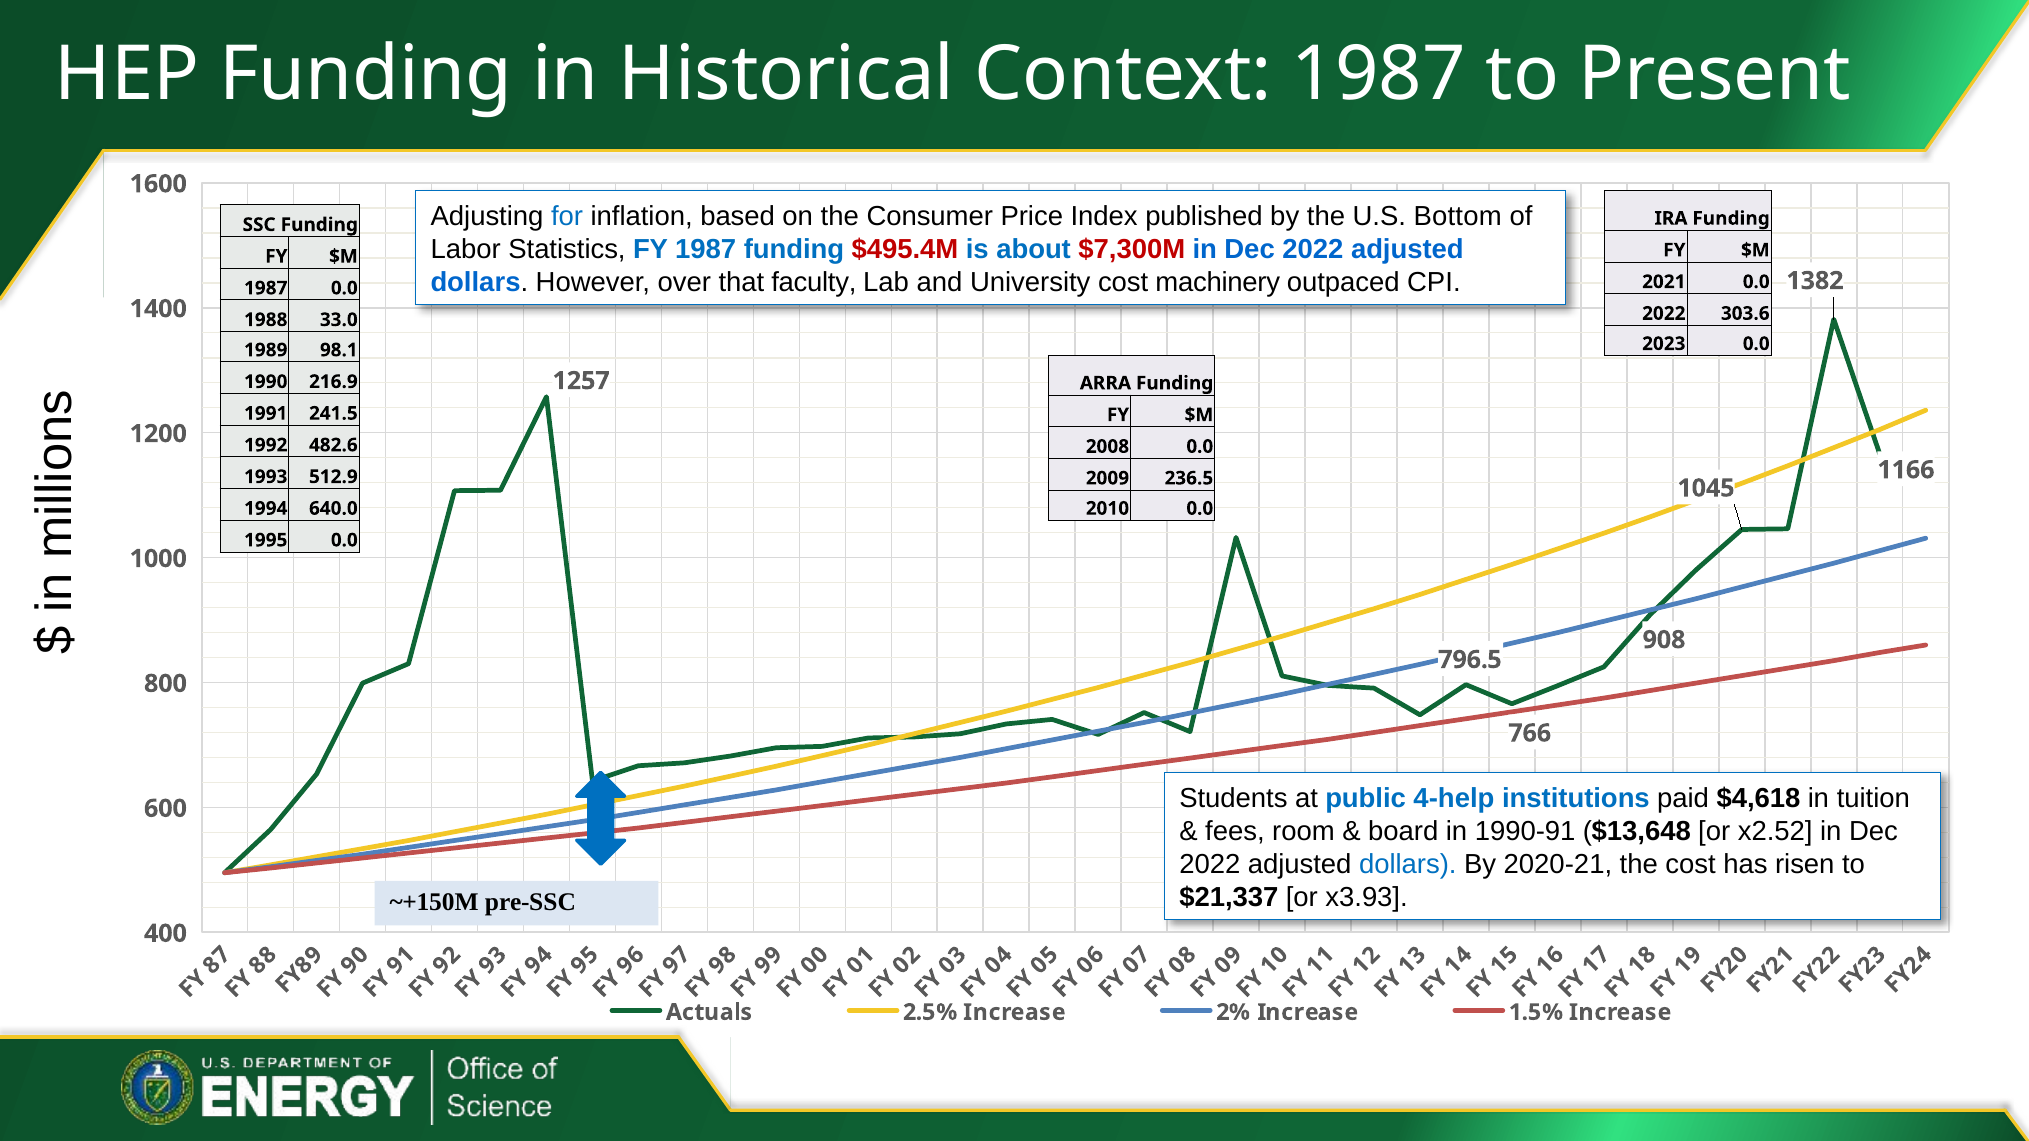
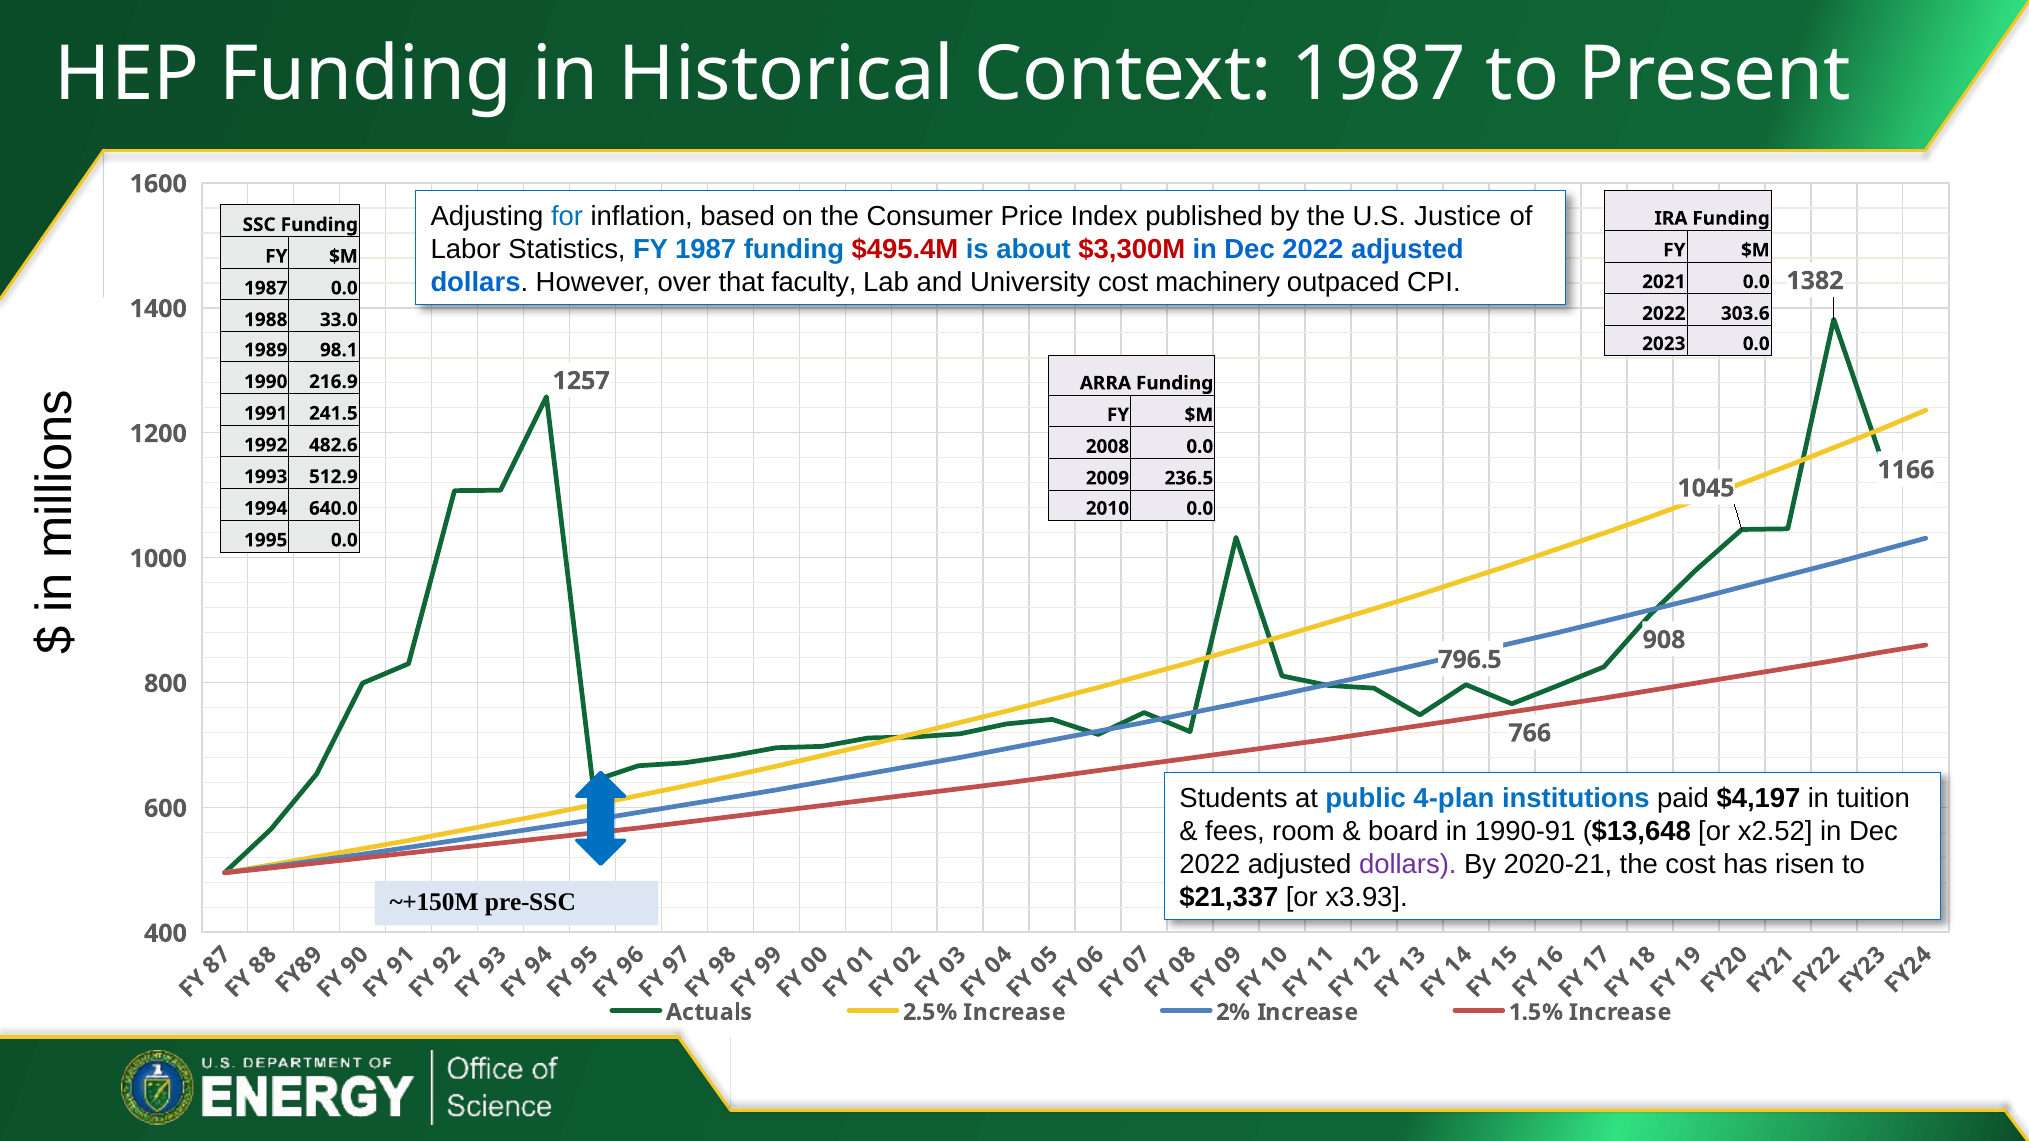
Bottom: Bottom -> Justice
$7,300M: $7,300M -> $3,300M
4-help: 4-help -> 4-plan
$4,618: $4,618 -> $4,197
dollars at (1408, 864) colour: blue -> purple
